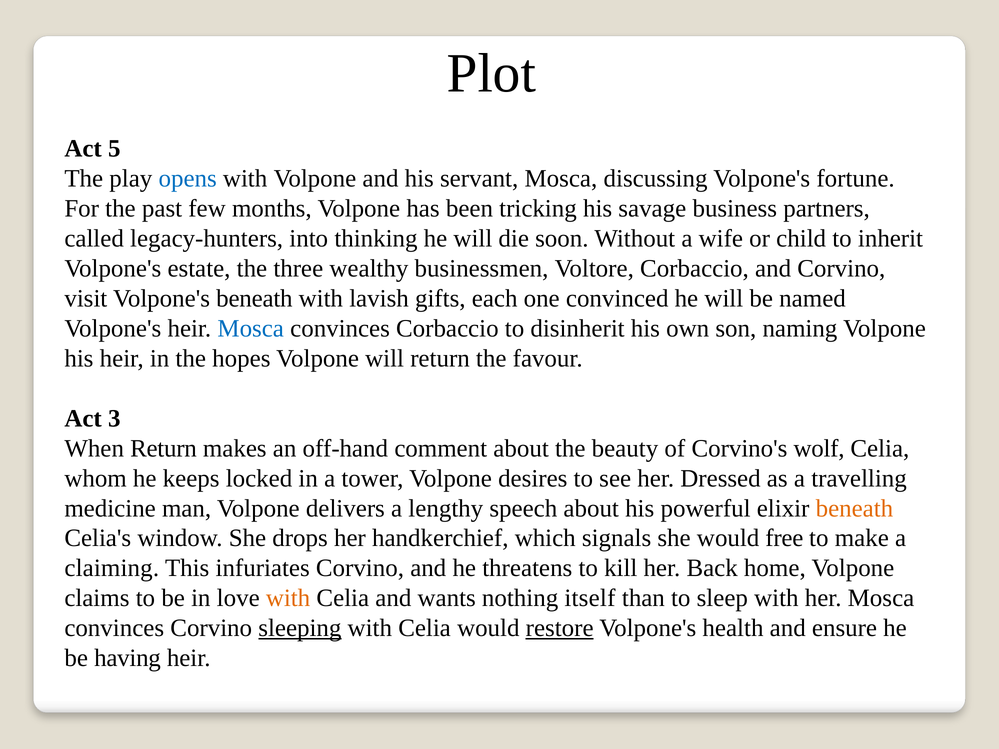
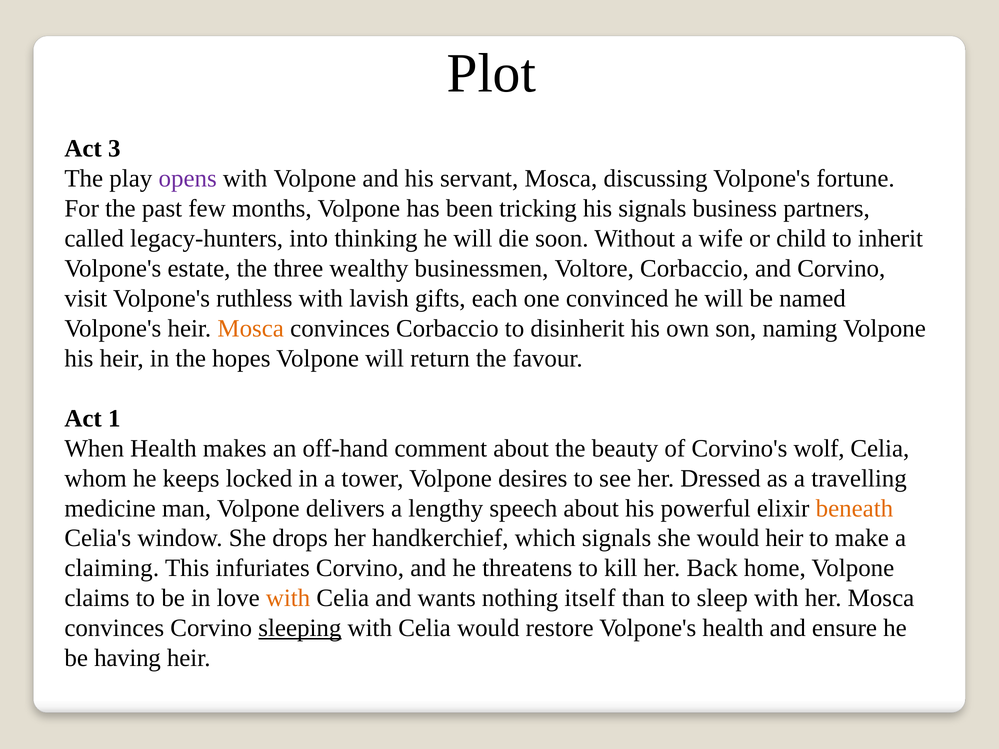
5: 5 -> 3
opens colour: blue -> purple
his savage: savage -> signals
Volpone's beneath: beneath -> ruthless
Mosca at (251, 329) colour: blue -> orange
3: 3 -> 1
When Return: Return -> Health
would free: free -> heir
restore underline: present -> none
